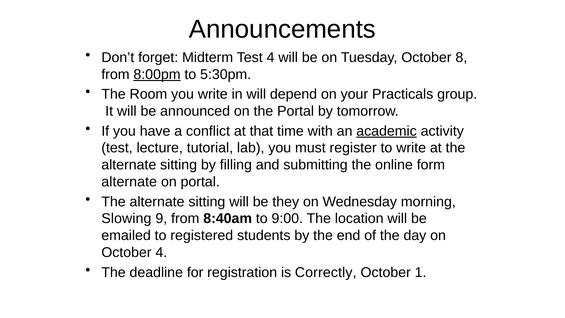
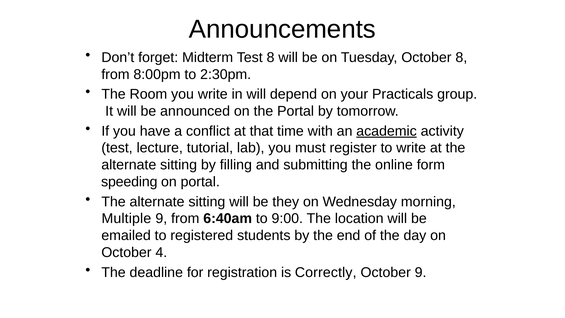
Test 4: 4 -> 8
8:00pm underline: present -> none
5:30pm: 5:30pm -> 2:30pm
alternate at (129, 182): alternate -> speeding
Slowing: Slowing -> Multiple
8:40am: 8:40am -> 6:40am
October 1: 1 -> 9
